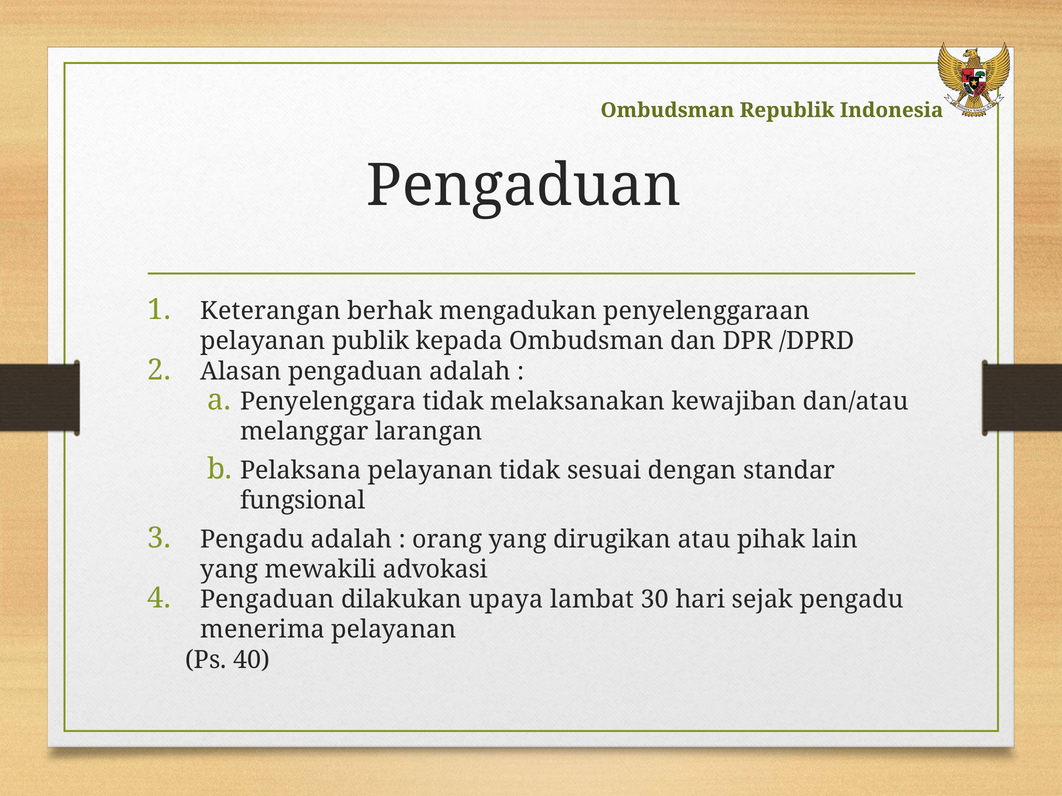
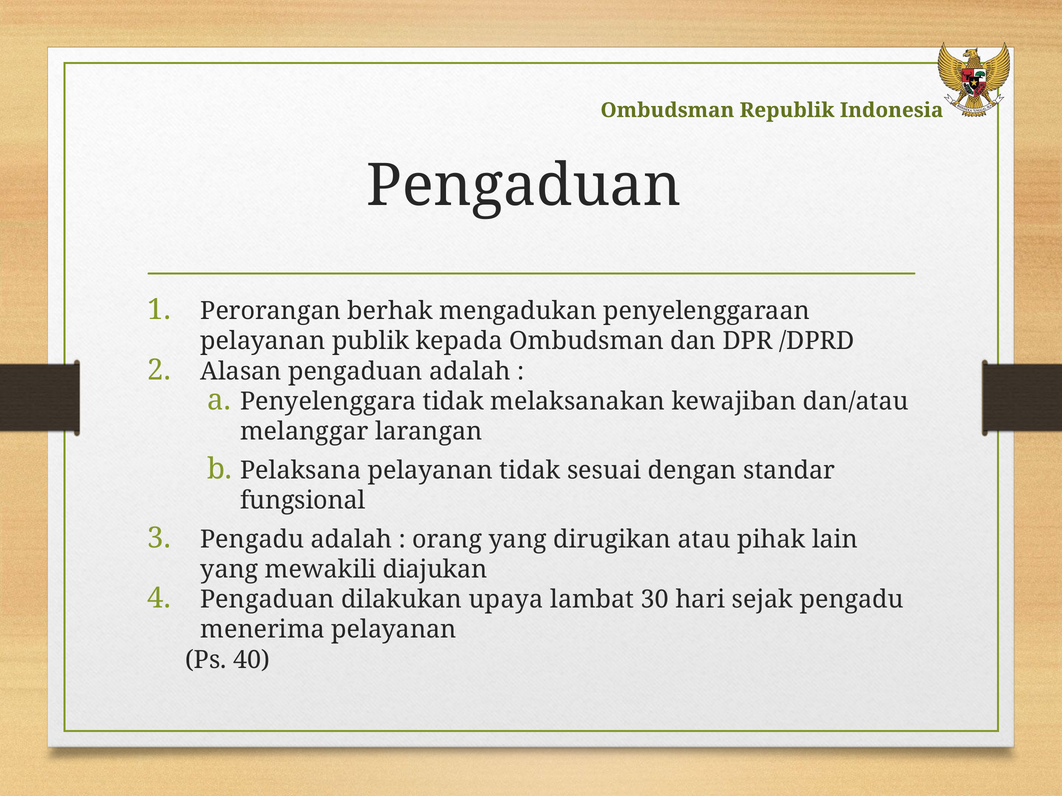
Keterangan: Keterangan -> Perorangan
advokasi: advokasi -> diajukan
